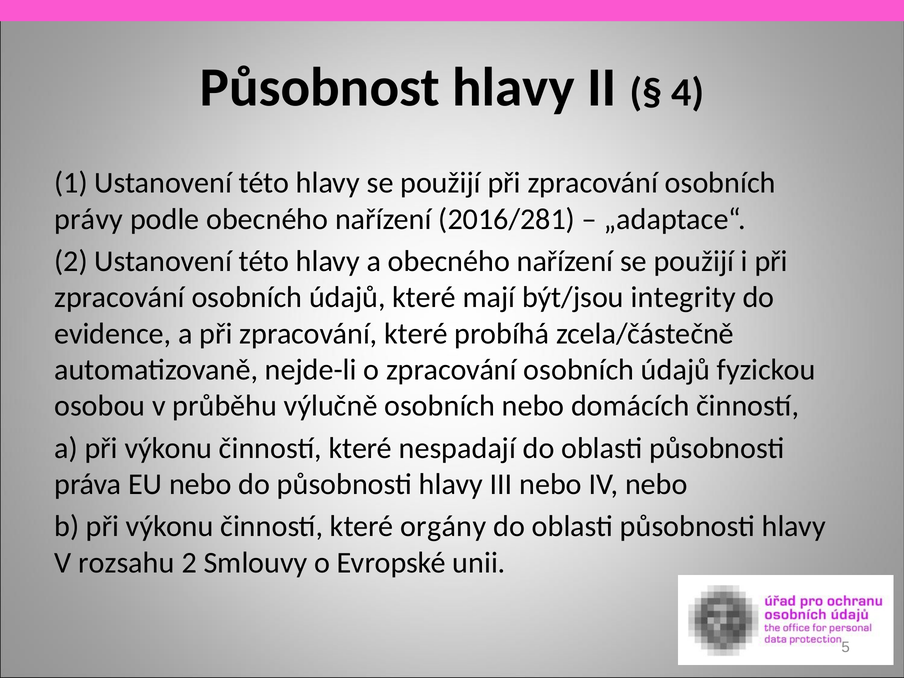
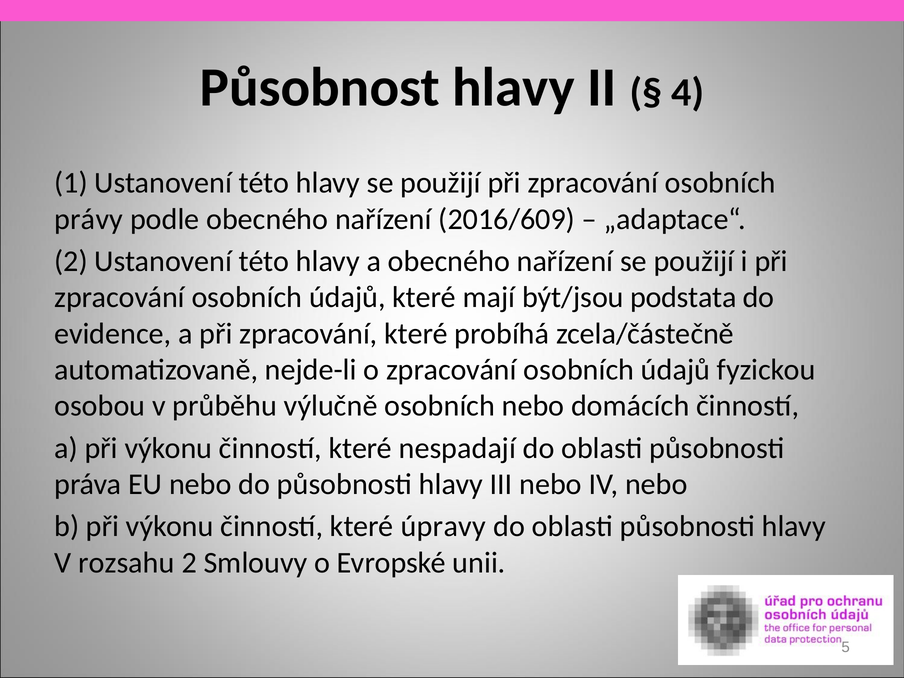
2016/281: 2016/281 -> 2016/609
integrity: integrity -> podstata
orgány: orgány -> úpravy
